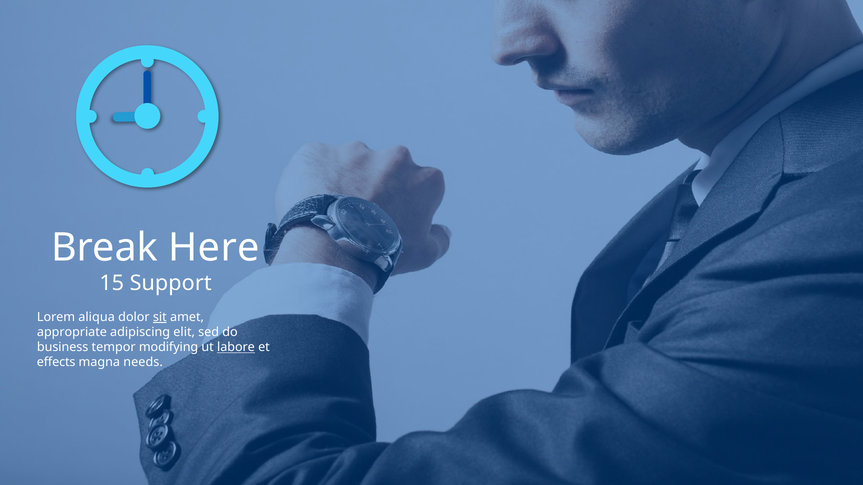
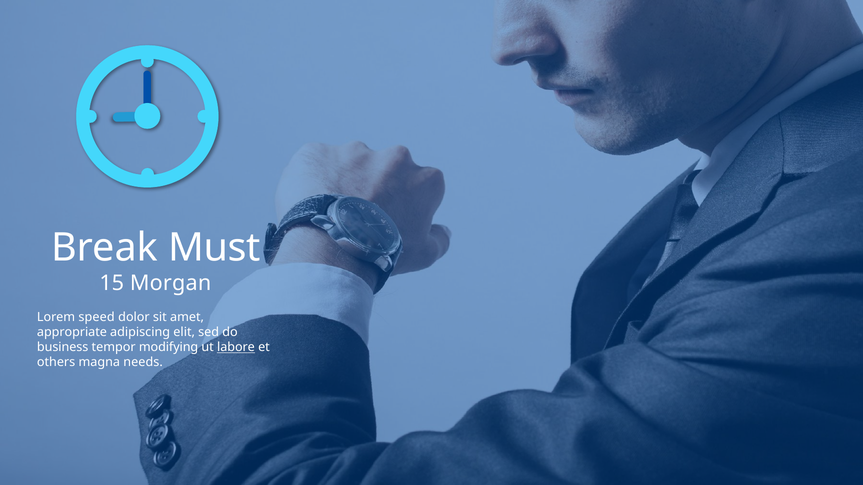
Here: Here -> Must
Support: Support -> Morgan
aliqua: aliqua -> speed
sit underline: present -> none
effects: effects -> others
